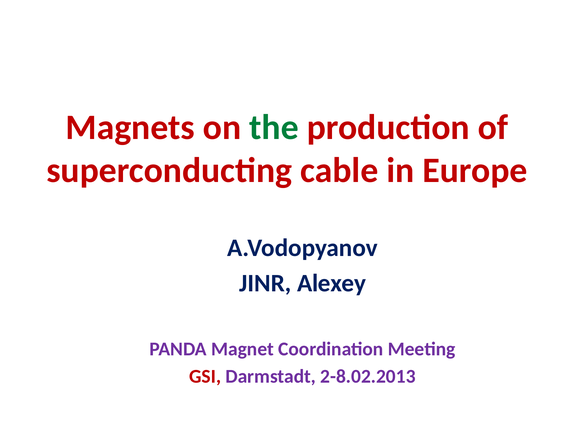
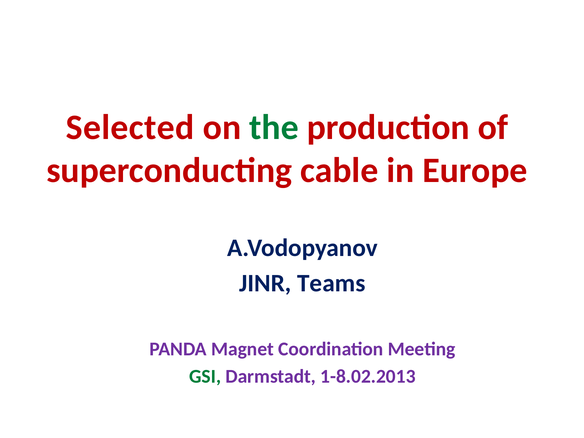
Magnets: Magnets -> Selected
Alexey: Alexey -> Teams
GSI colour: red -> green
2-8.02.2013: 2-8.02.2013 -> 1-8.02.2013
